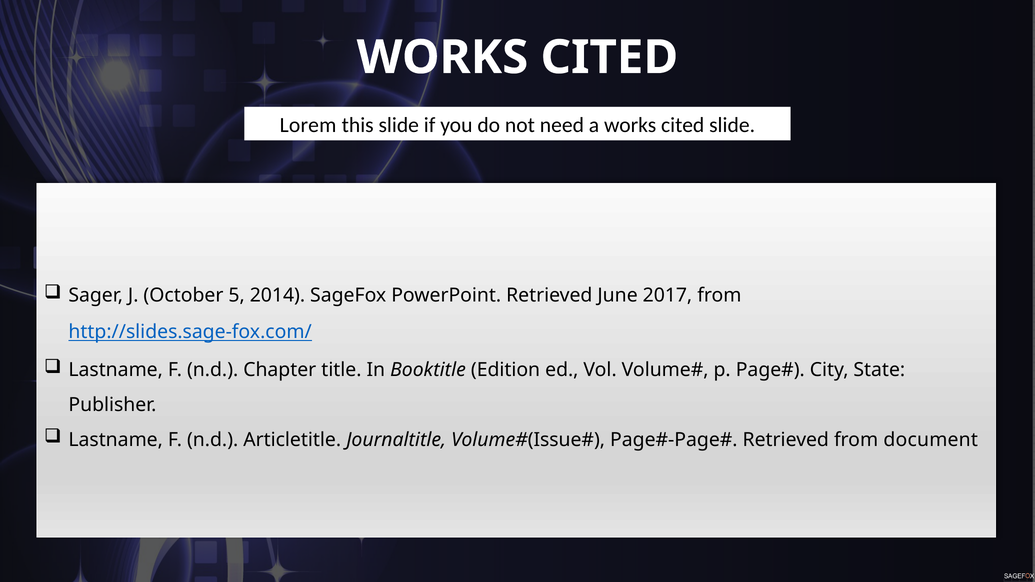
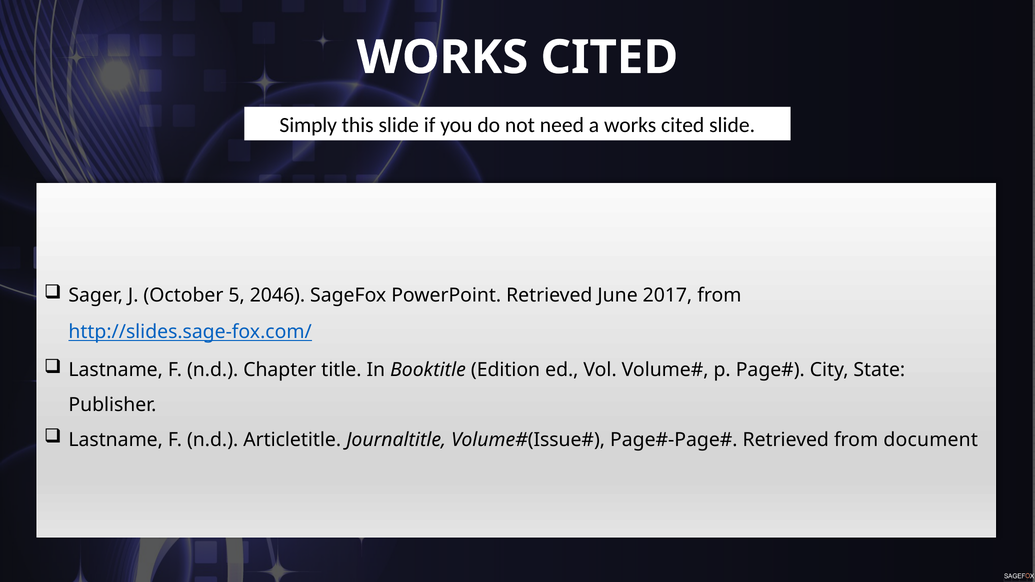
Lorem: Lorem -> Simply
2014: 2014 -> 2046
